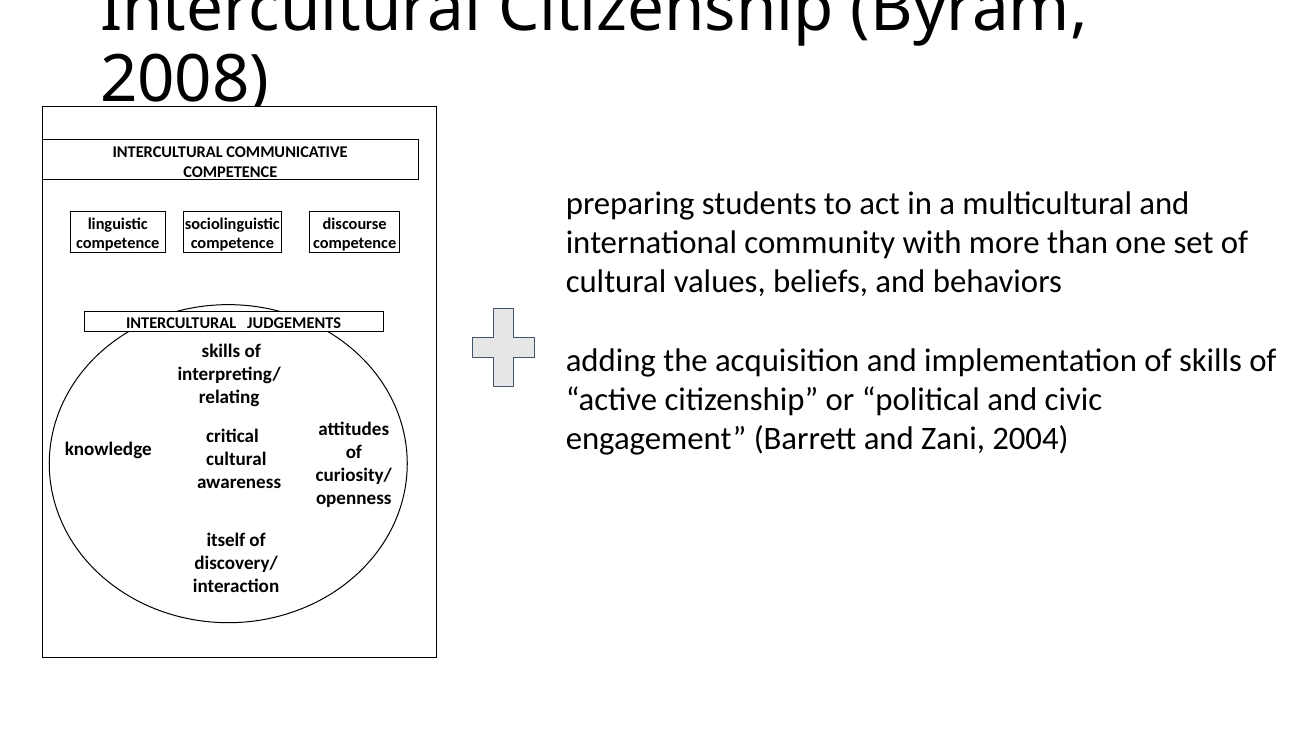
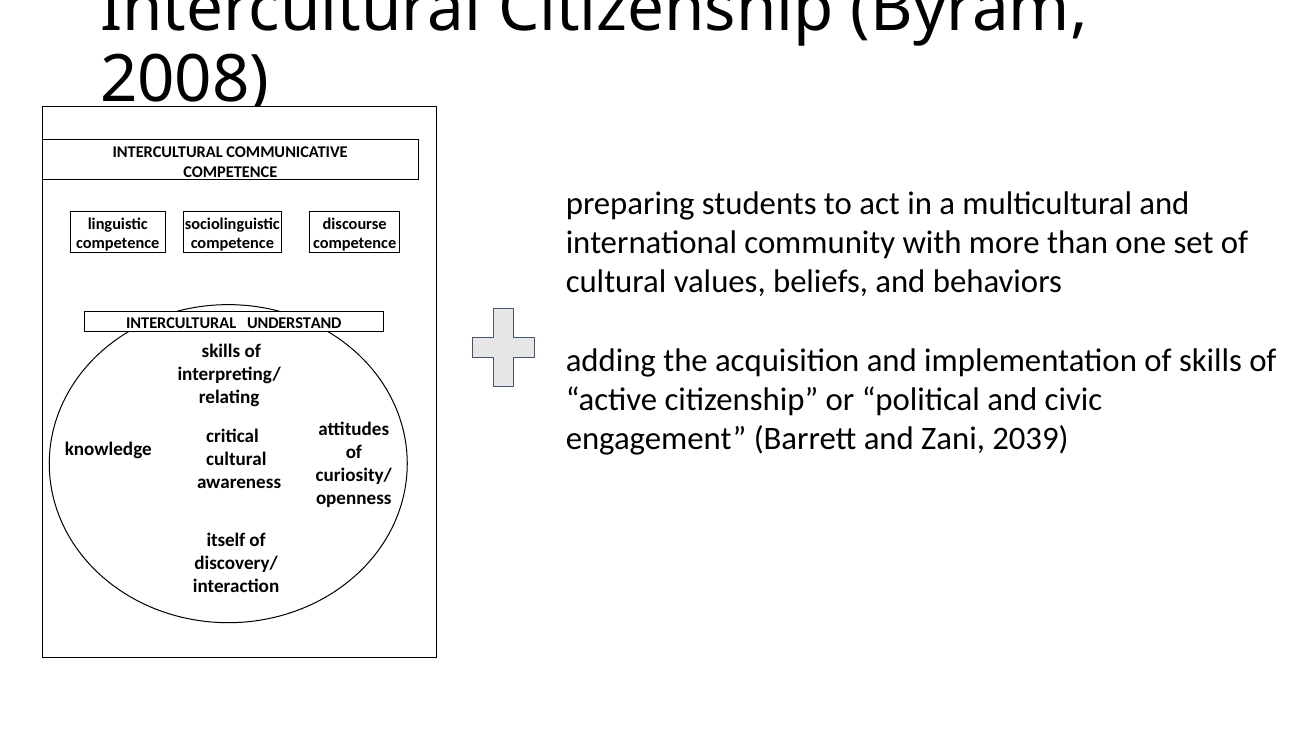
JUDGEMENTS: JUDGEMENTS -> UNDERSTAND
2004: 2004 -> 2039
